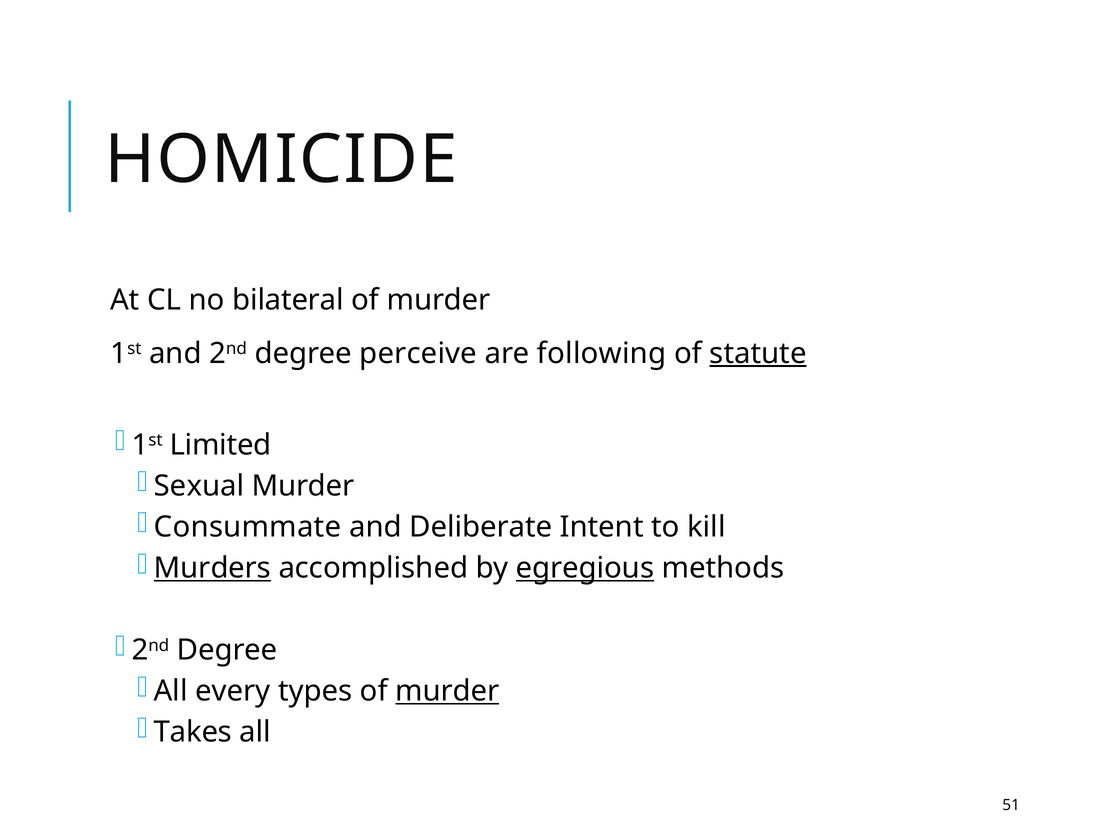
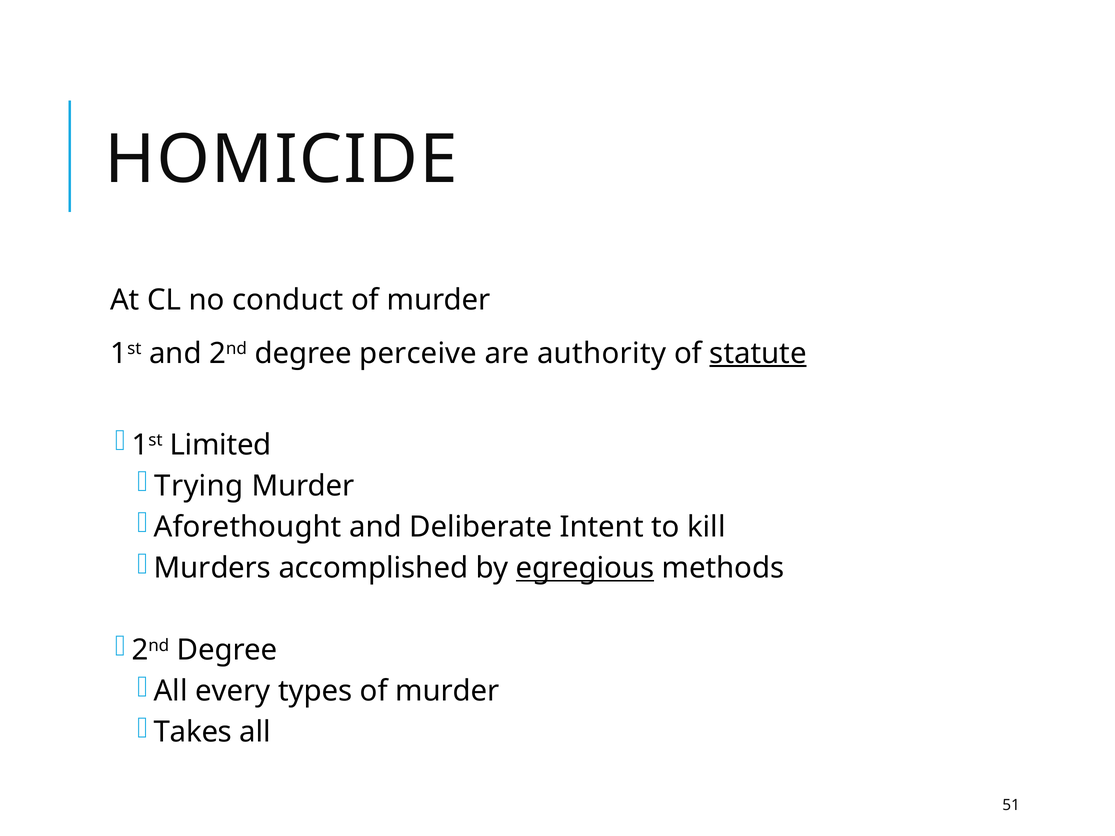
bilateral: bilateral -> conduct
following: following -> authority
Sexual: Sexual -> Trying
Consummate: Consummate -> Aforethought
Murders underline: present -> none
murder at (447, 691) underline: present -> none
